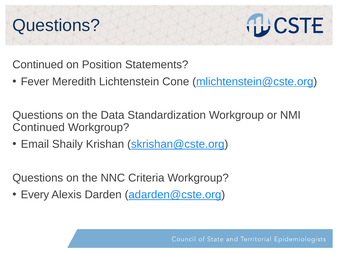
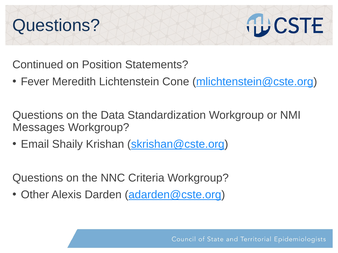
Continued at (39, 128): Continued -> Messages
Every: Every -> Other
